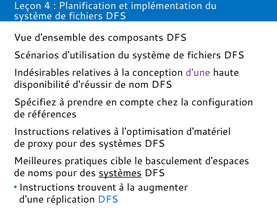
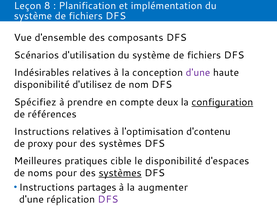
4: 4 -> 8
d'réussir: d'réussir -> d'utilisez
chez: chez -> deux
configuration underline: none -> present
d'matériel: d'matériel -> d'contenu
le basculement: basculement -> disponibilité
trouvent: trouvent -> partages
DFS at (108, 199) colour: blue -> purple
